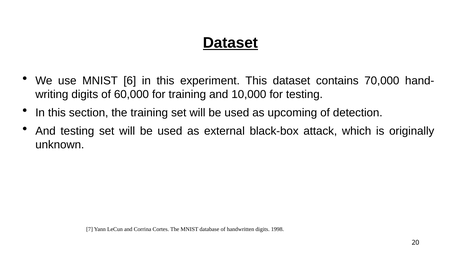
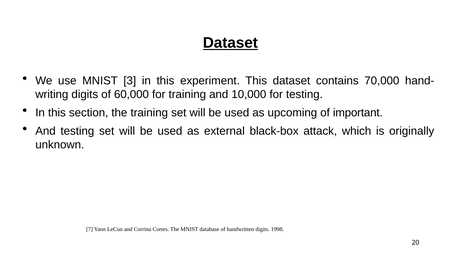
6: 6 -> 3
detection: detection -> important
